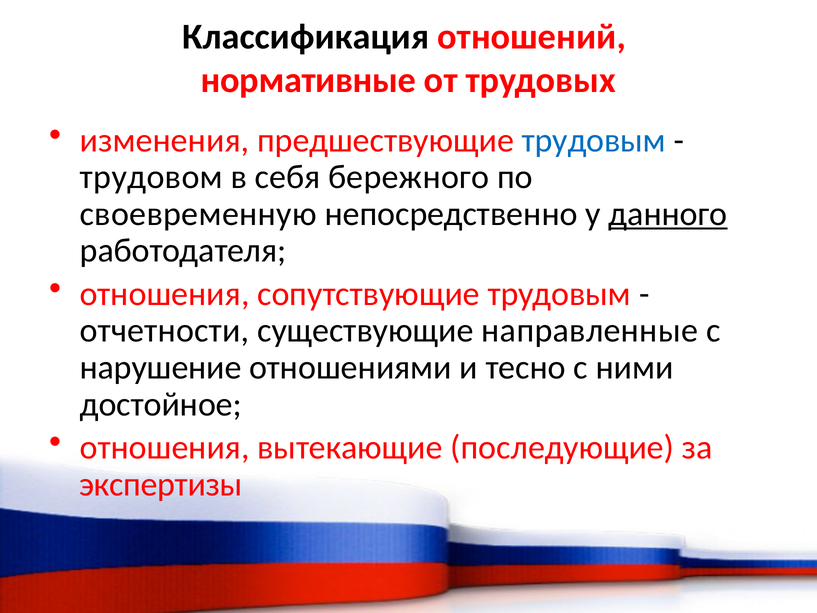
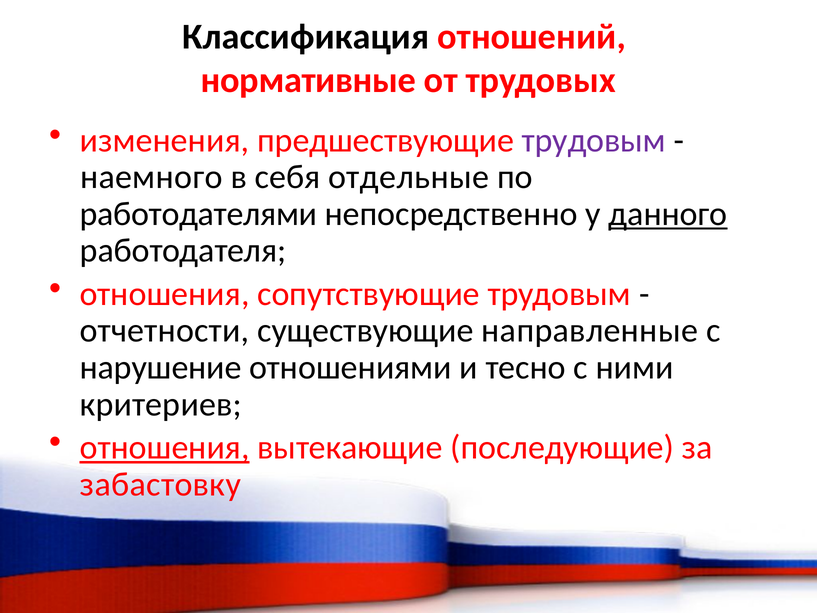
трудовым at (594, 140) colour: blue -> purple
трудовом: трудовом -> наемного
бережного: бережного -> отдельные
своевременную: своевременную -> работодателями
достойное: достойное -> критериев
отношения at (165, 447) underline: none -> present
экспертизы: экспертизы -> забастовку
